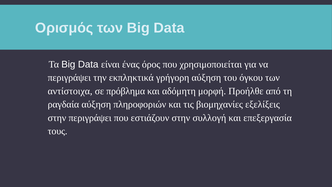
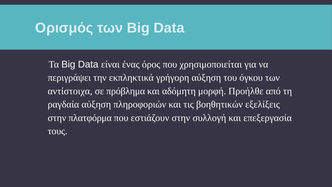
βιομηχανίες: βιομηχανίες -> βοηθητικών
στην περιγράψει: περιγράψει -> πλατφόρμα
